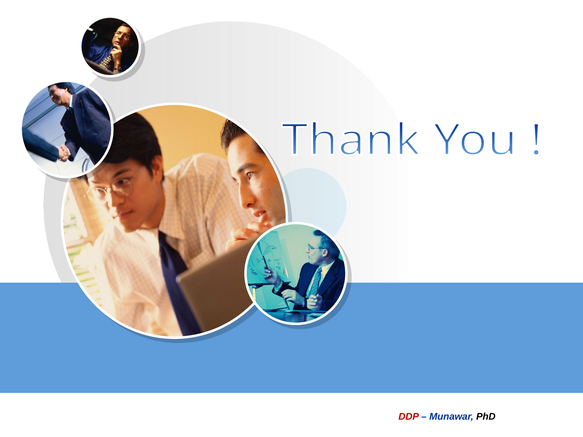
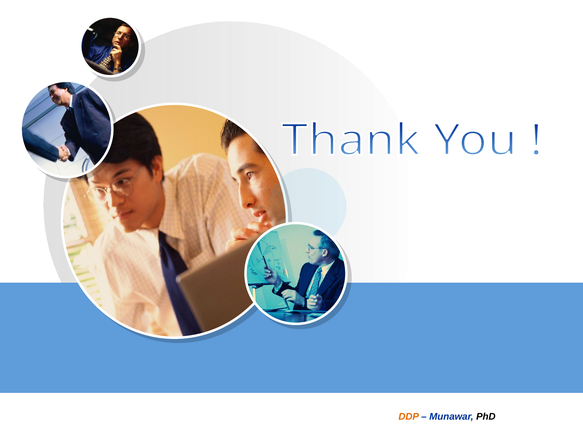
DDP colour: red -> orange
